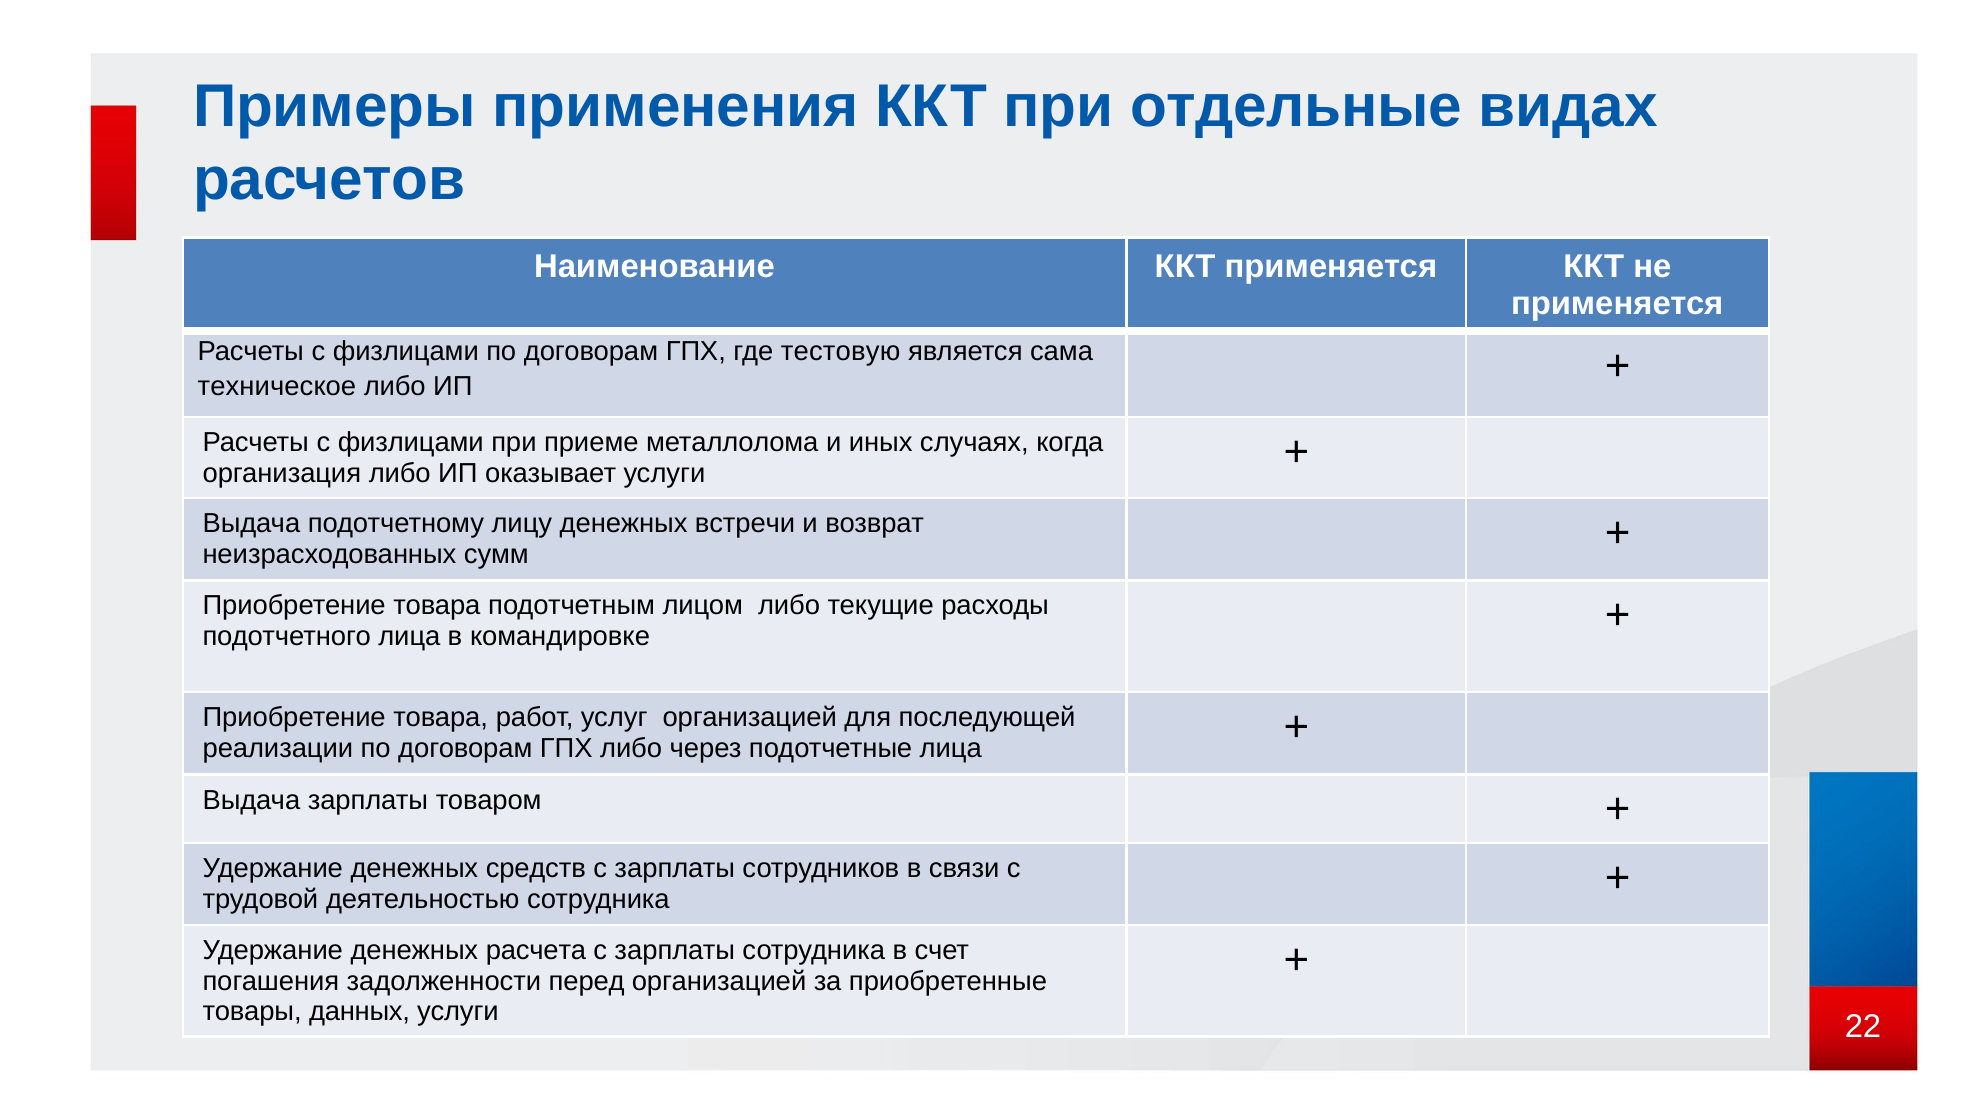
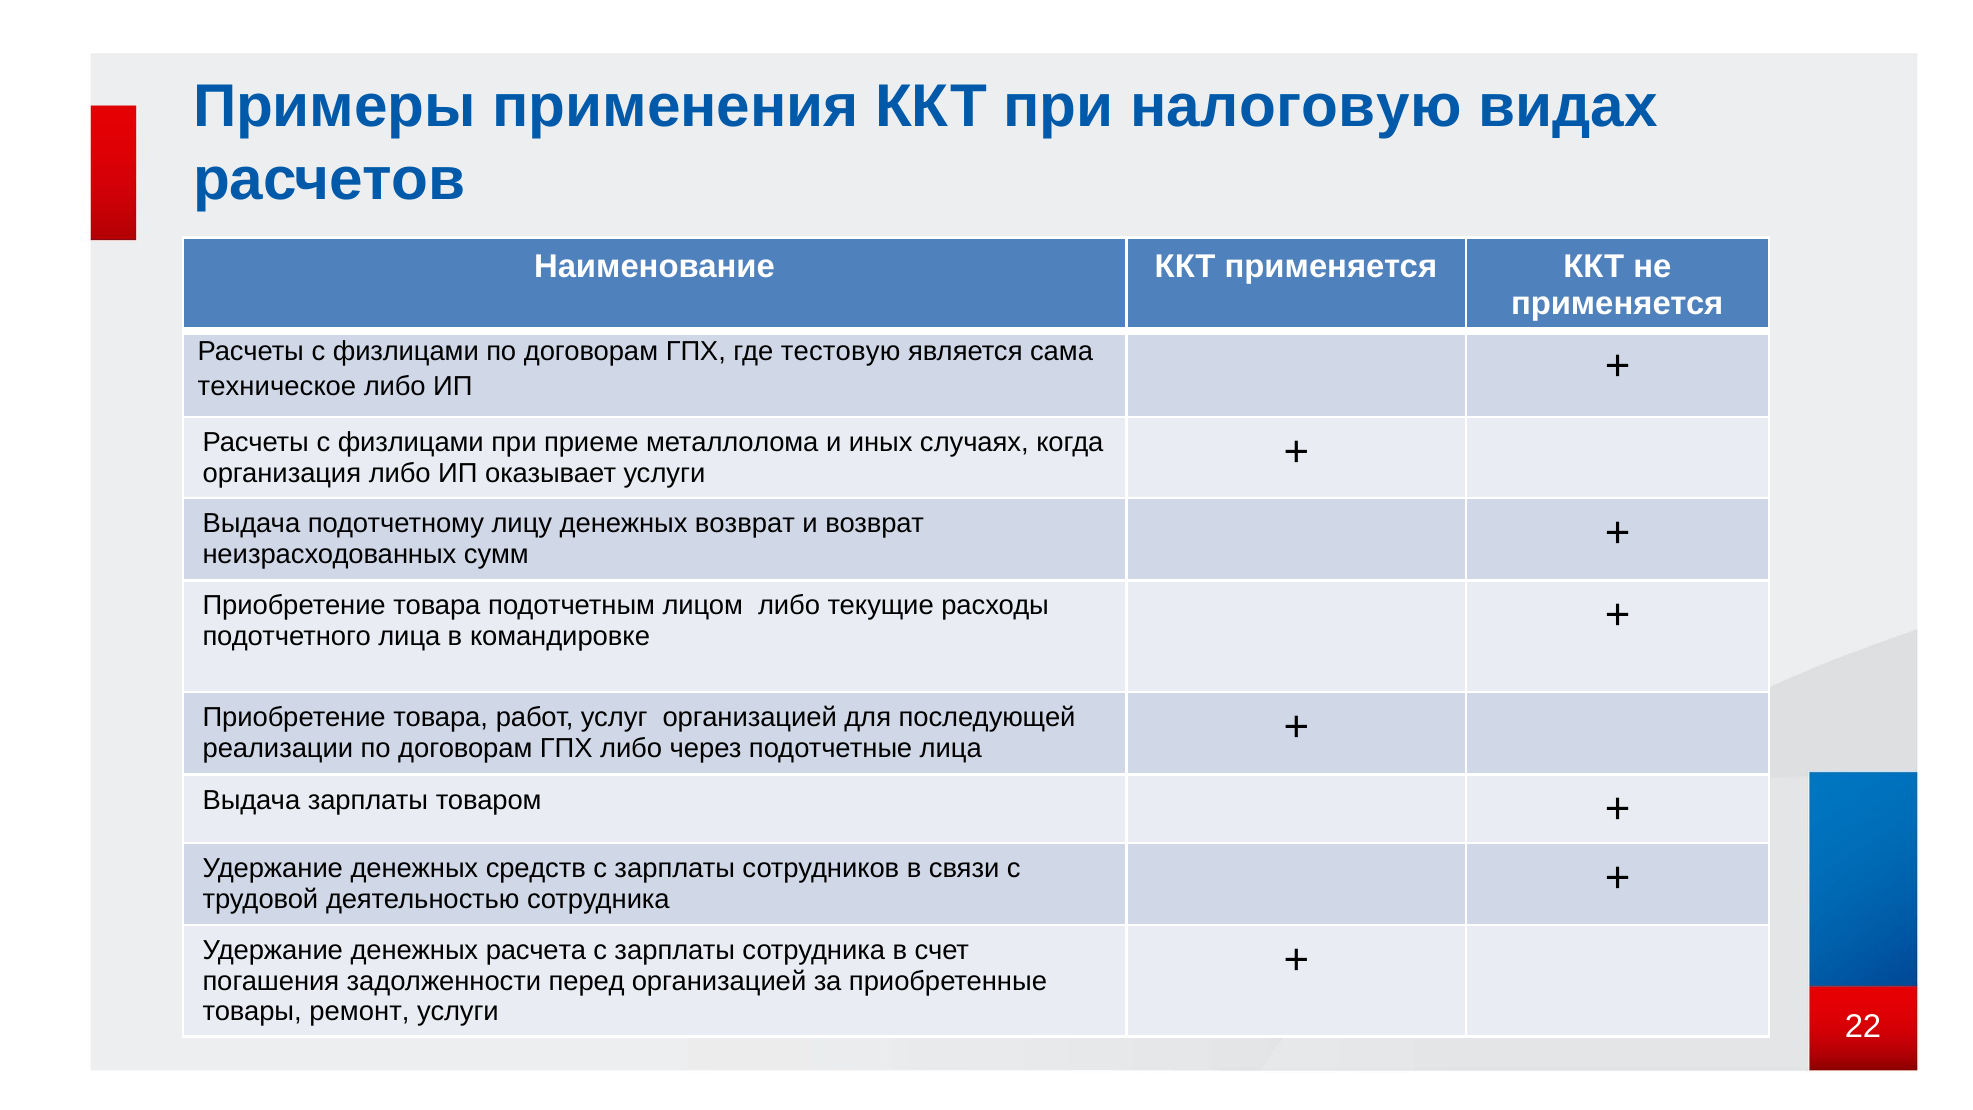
отдельные: отдельные -> налоговую
денежных встречи: встречи -> возврат
данных: данных -> ремонт
